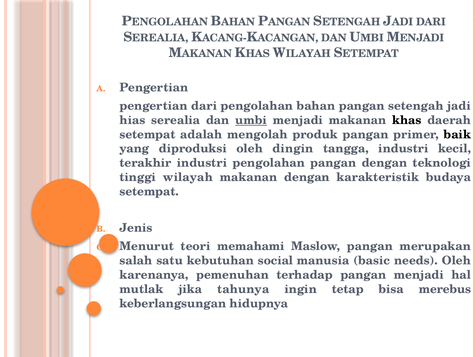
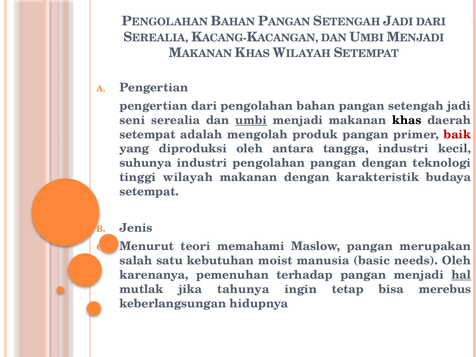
hias: hias -> seni
baik colour: black -> red
dingin: dingin -> antara
terakhir: terakhir -> suhunya
social: social -> moist
hal underline: none -> present
